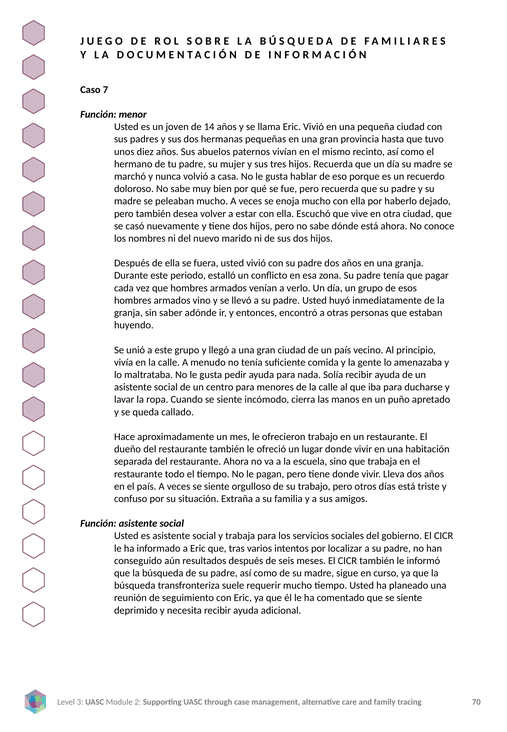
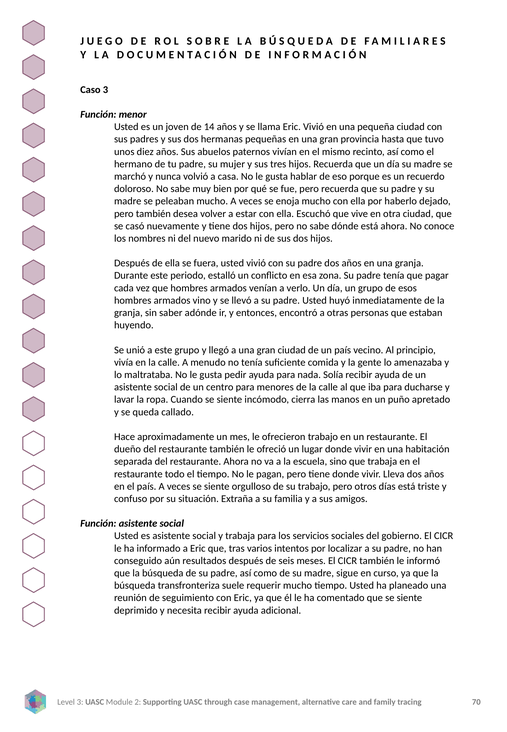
Caso 7: 7 -> 3
